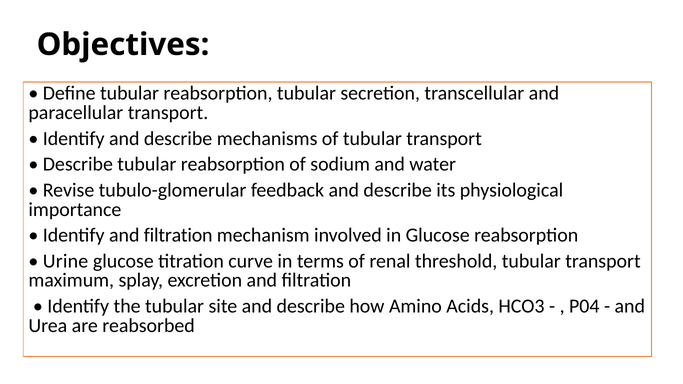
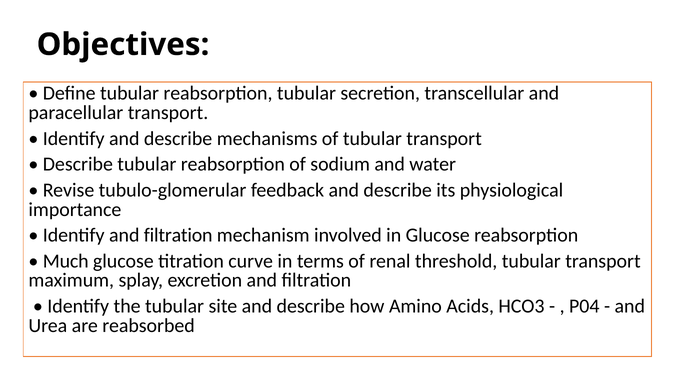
Urine: Urine -> Much
